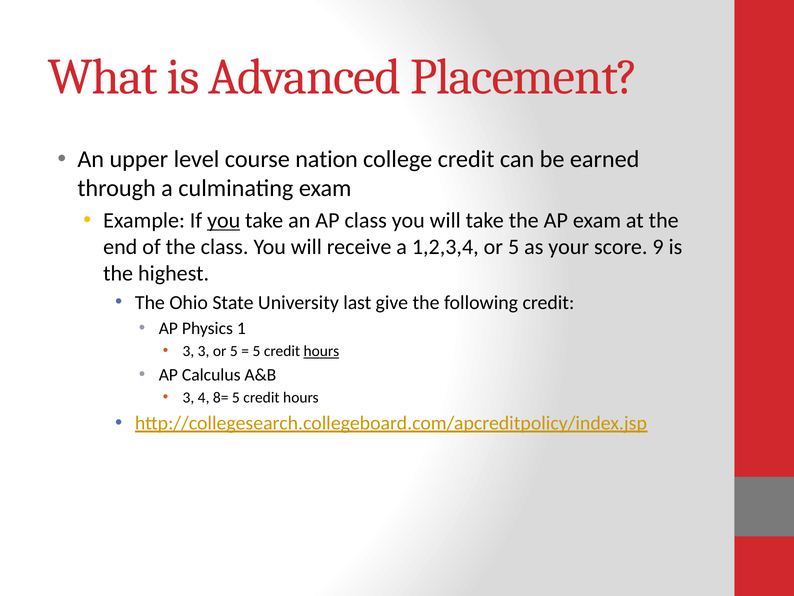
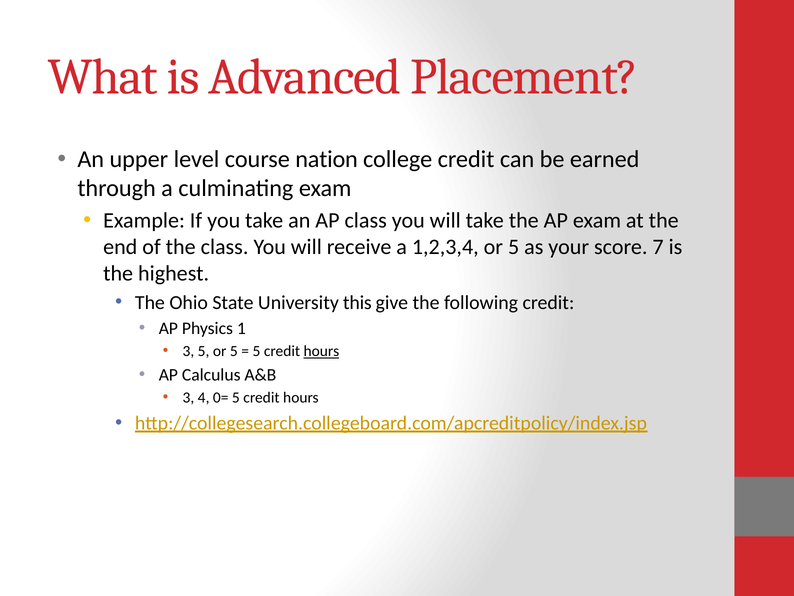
you at (224, 220) underline: present -> none
9: 9 -> 7
last: last -> this
3 3: 3 -> 5
8=: 8= -> 0=
